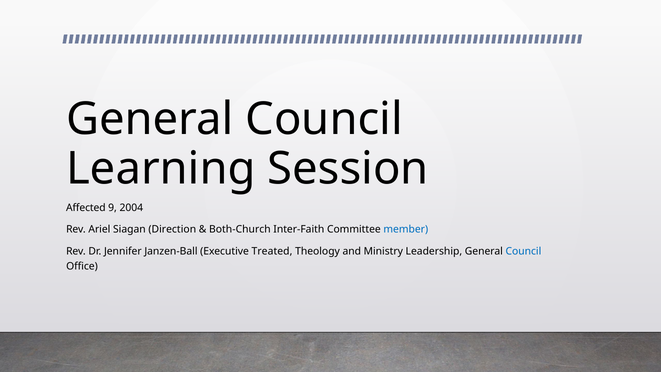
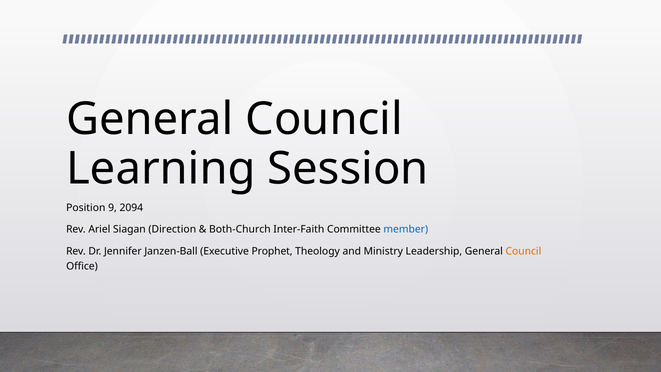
Affected: Affected -> Position
2004: 2004 -> 2094
Treated: Treated -> Prophet
Council at (523, 251) colour: blue -> orange
